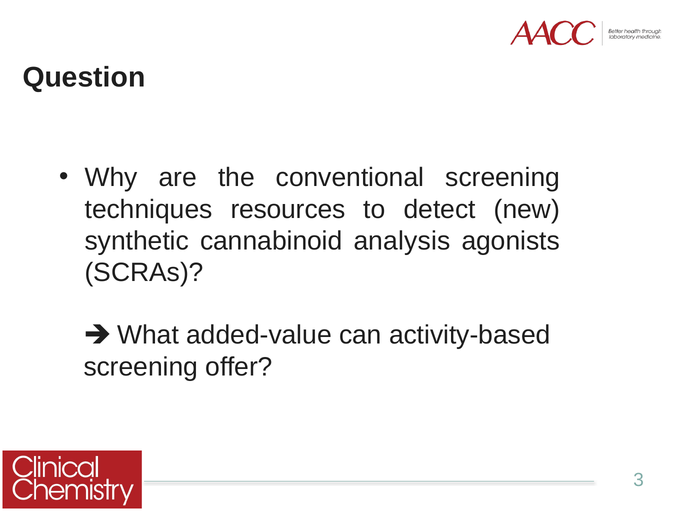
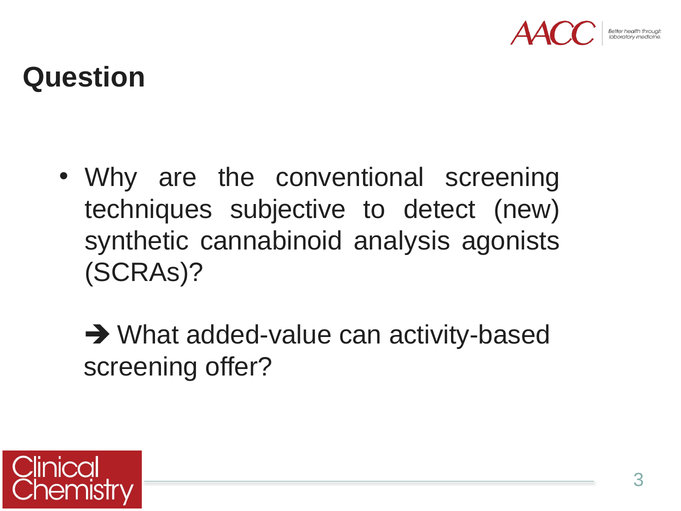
resources: resources -> subjective
